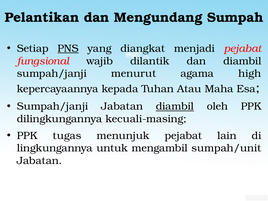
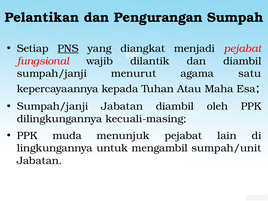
Mengundang: Mengundang -> Pengurangan
high: high -> satu
diambil at (175, 106) underline: present -> none
tugas: tugas -> muda
